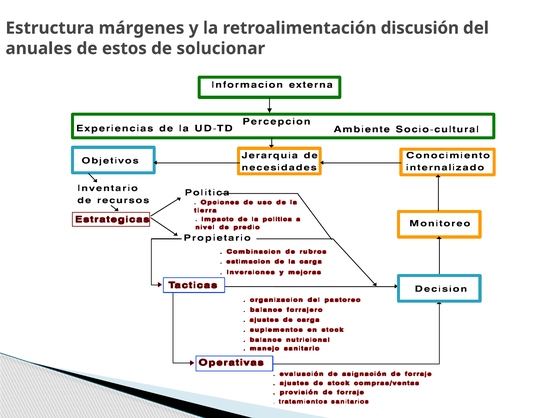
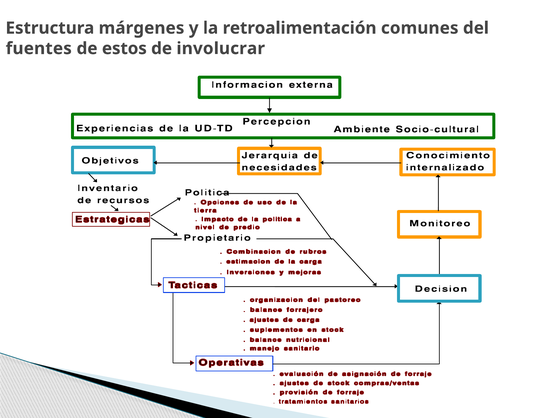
discusión: discusión -> comunes
anuales: anuales -> fuentes
solucionar: solucionar -> involucrar
